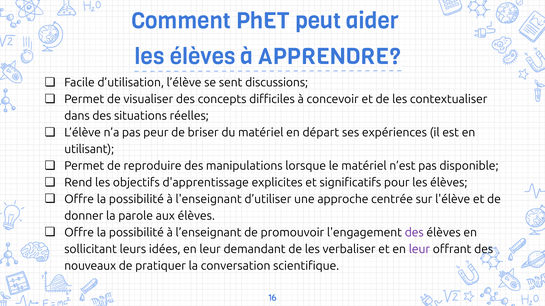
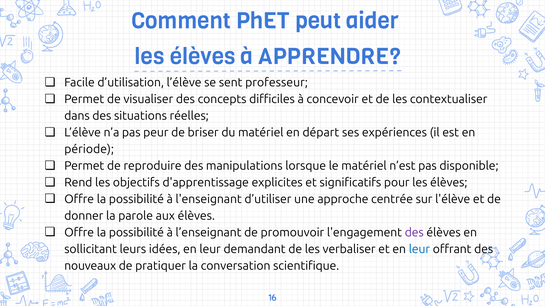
discussions: discussions -> professeur
utilisant: utilisant -> période
leur at (419, 250) colour: purple -> blue
